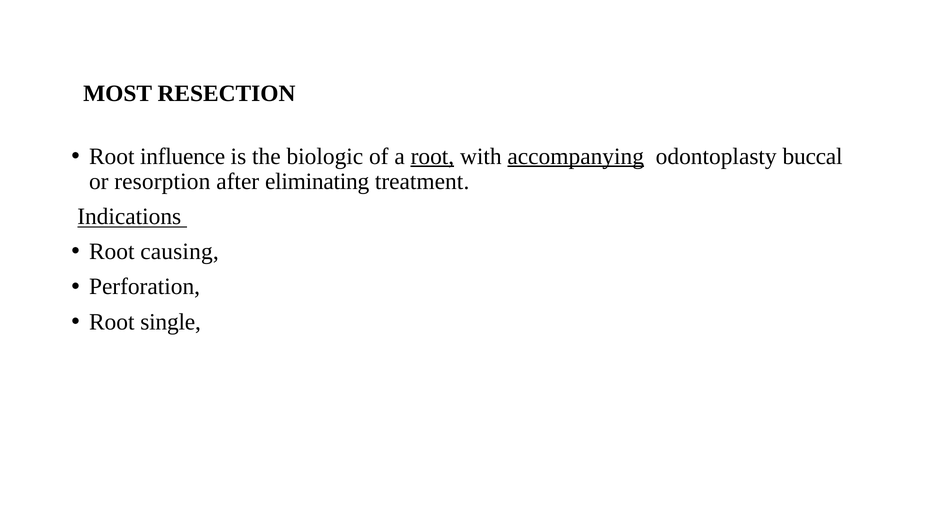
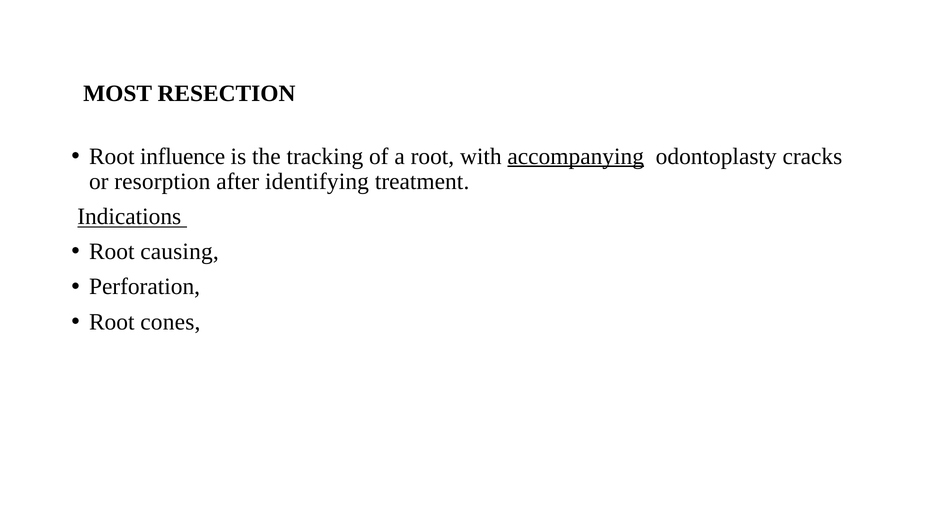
biologic: biologic -> tracking
root at (432, 156) underline: present -> none
buccal: buccal -> cracks
eliminating: eliminating -> identifying
single: single -> cones
